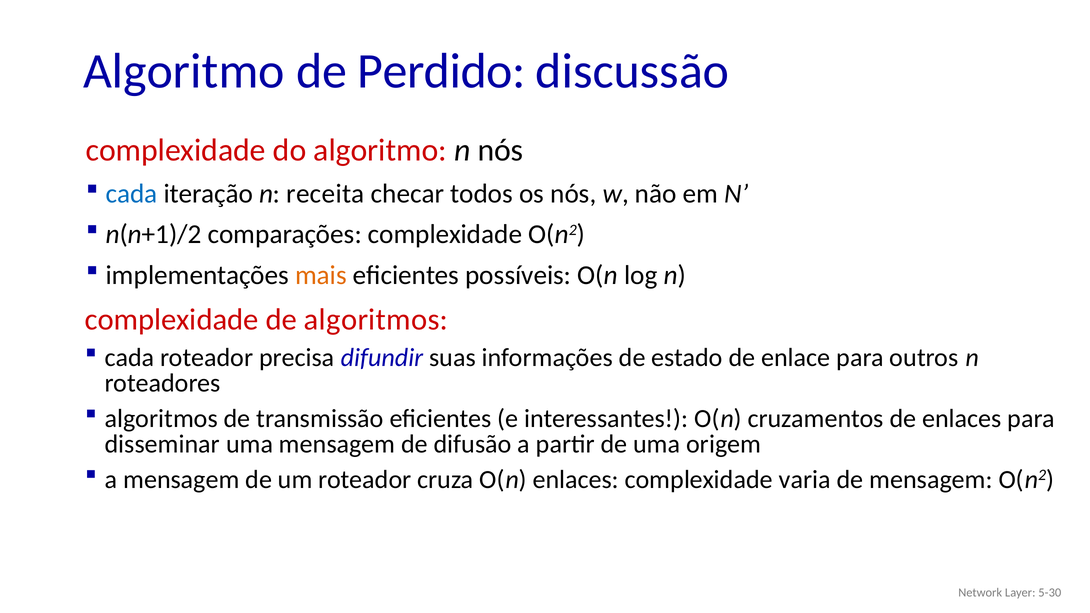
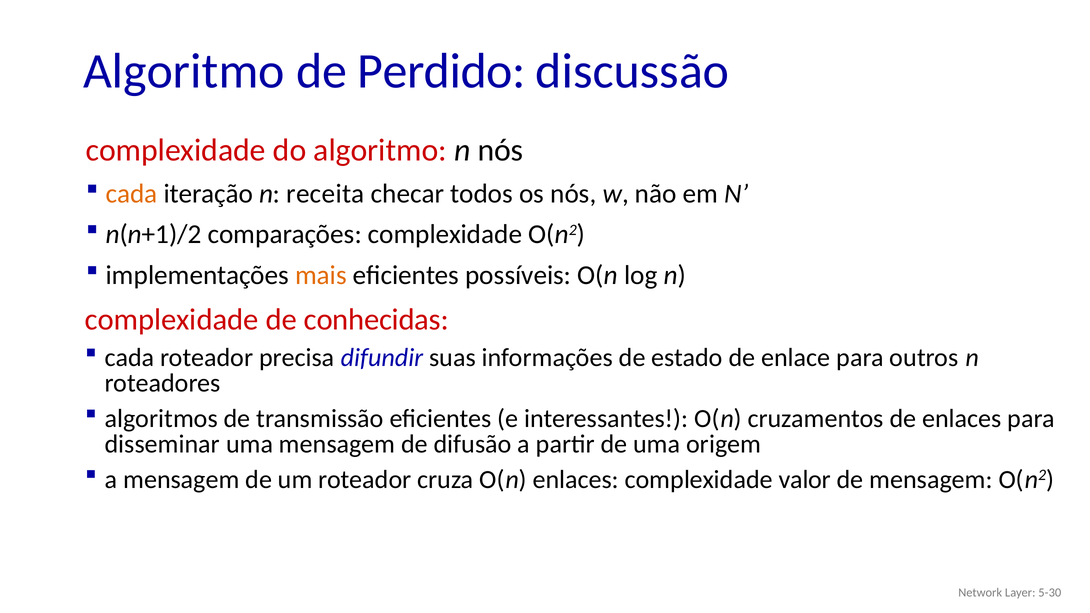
cada at (132, 194) colour: blue -> orange
de algoritmos: algoritmos -> conhecidas
varia: varia -> valor
